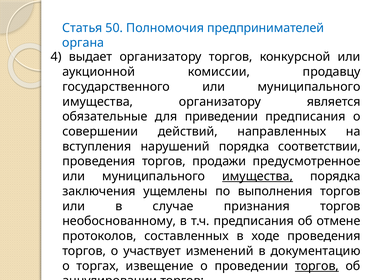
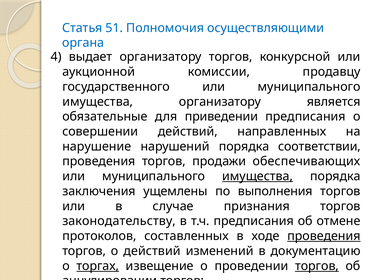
50: 50 -> 51
предпринимателей: предпринимателей -> осуществляющими
вступления: вступления -> нарушение
предусмотренное: предусмотренное -> обеспечивающих
необоснованному: необоснованному -> законодательству
проведения at (324, 236) underline: none -> present
о участвует: участвует -> действий
торгах underline: none -> present
